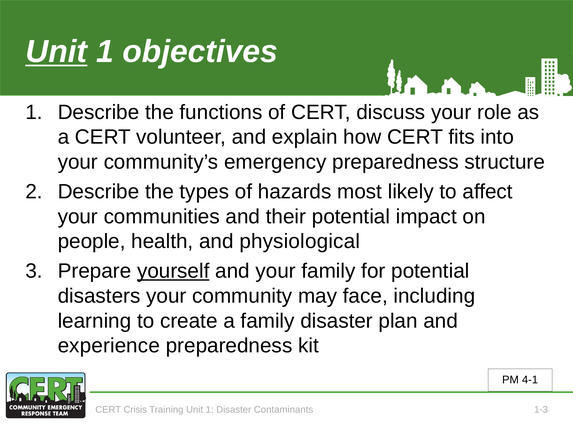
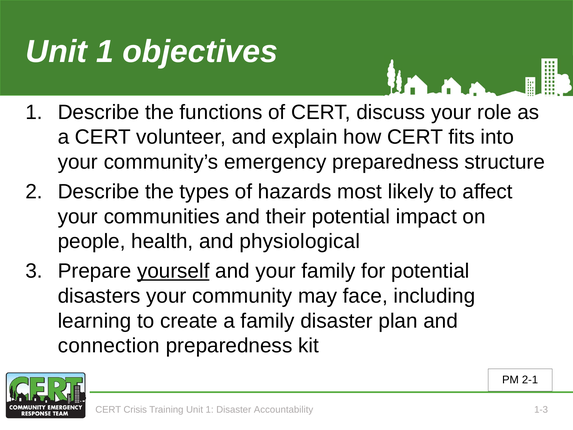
Unit at (56, 52) underline: present -> none
experience: experience -> connection
4-1: 4-1 -> 2-1
Contaminants: Contaminants -> Accountability
